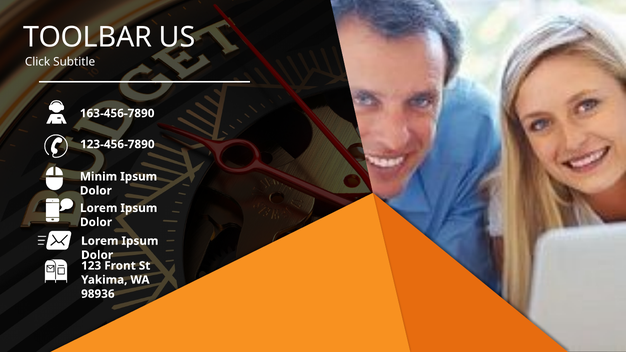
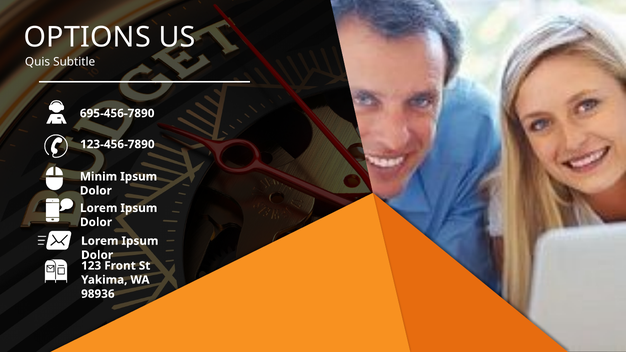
TOOLBAR: TOOLBAR -> OPTIONS
Click: Click -> Quis
163-456-7890: 163-456-7890 -> 695-456-7890
